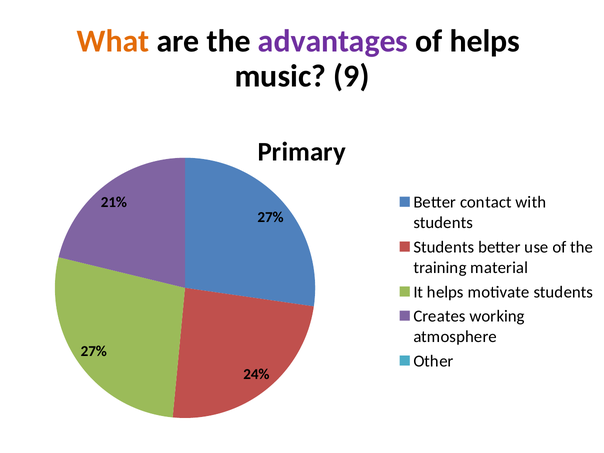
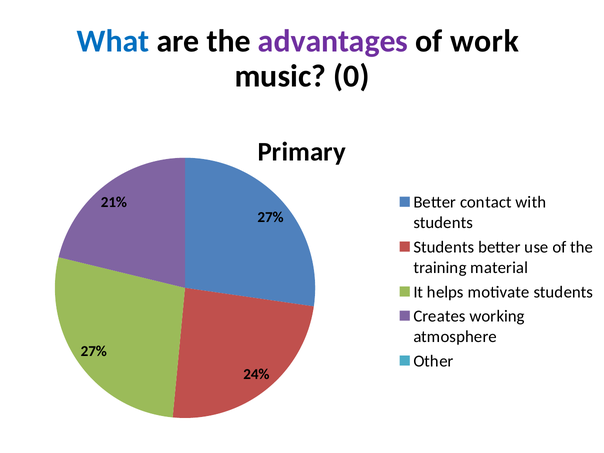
What colour: orange -> blue
of helps: helps -> work
9: 9 -> 0
